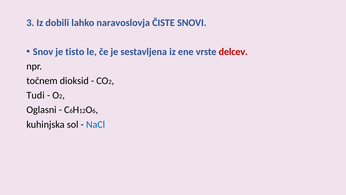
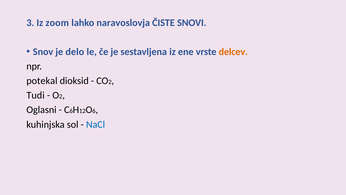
dobili: dobili -> zoom
tisto: tisto -> delo
delcev colour: red -> orange
točnem: točnem -> potekal
